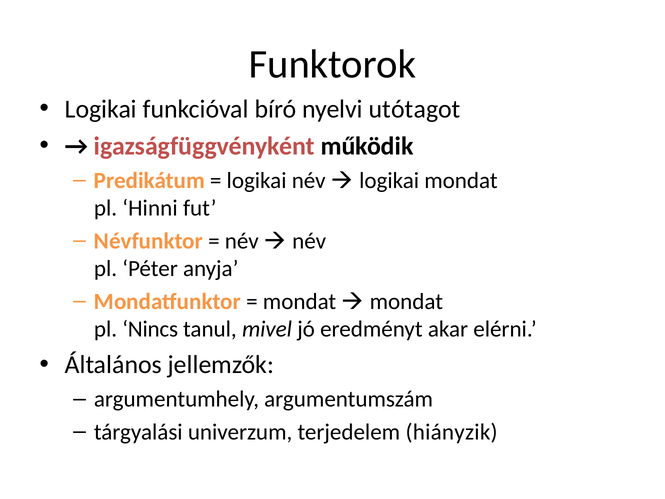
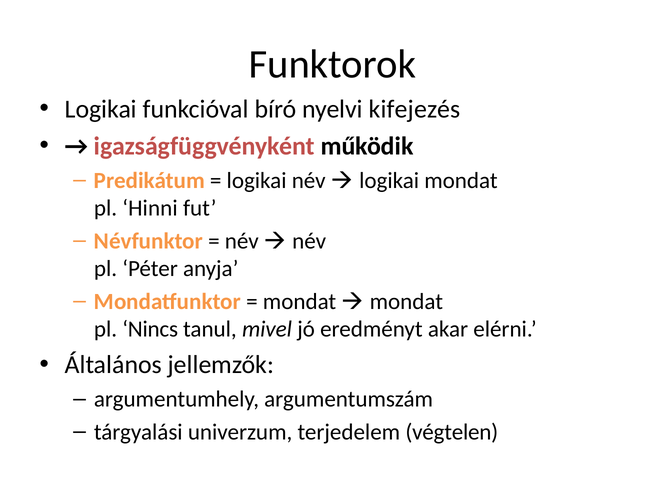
utótagot: utótagot -> kifejezés
hiányzik: hiányzik -> végtelen
